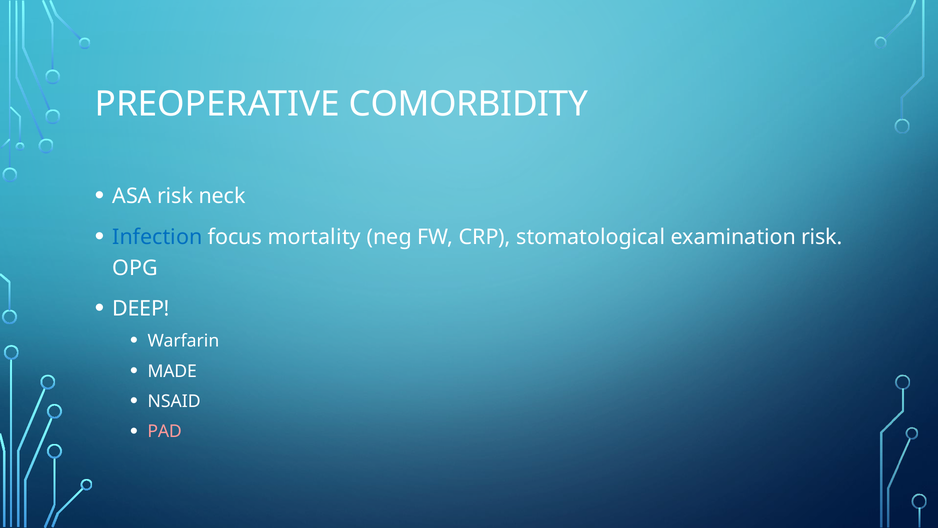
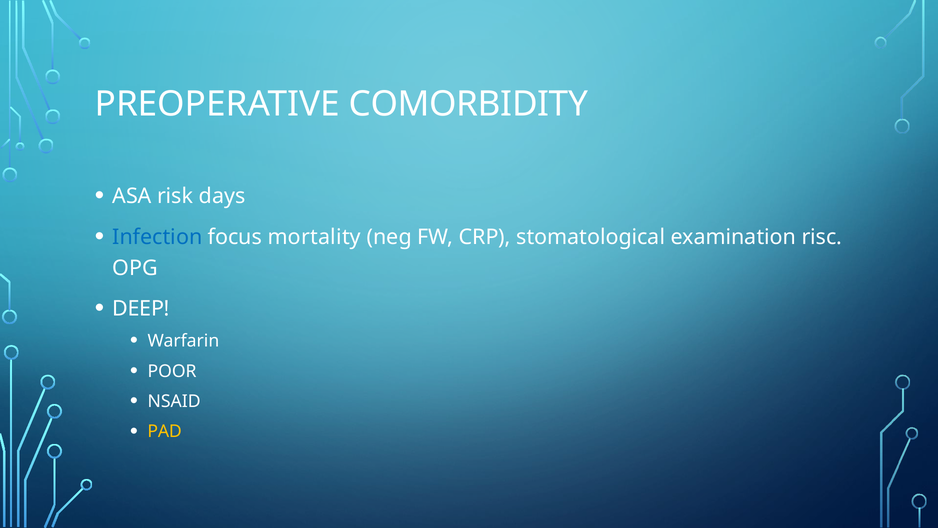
neck: neck -> days
examination risk: risk -> risc
MADE: MADE -> POOR
PAD colour: pink -> yellow
